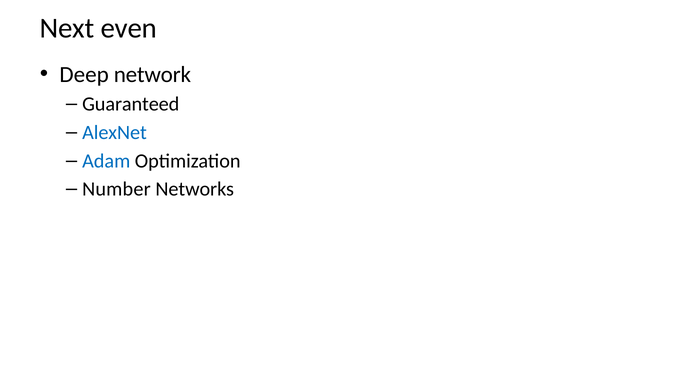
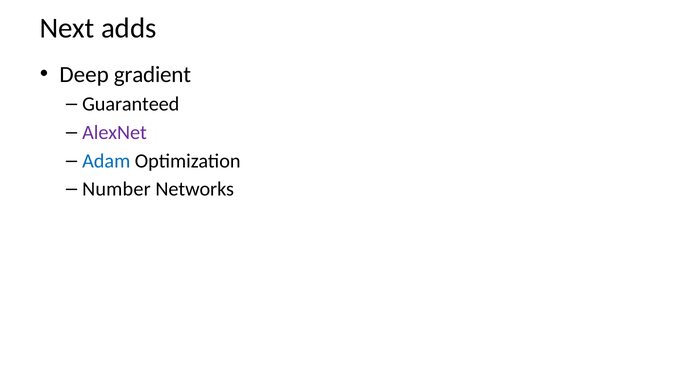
even: even -> adds
network: network -> gradient
AlexNet colour: blue -> purple
